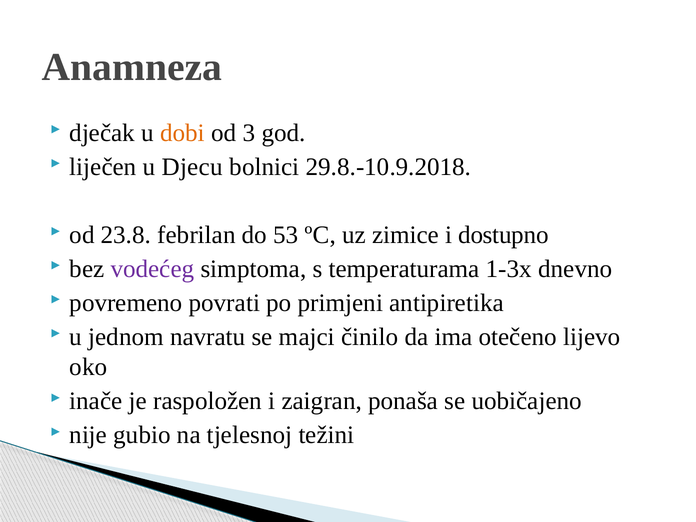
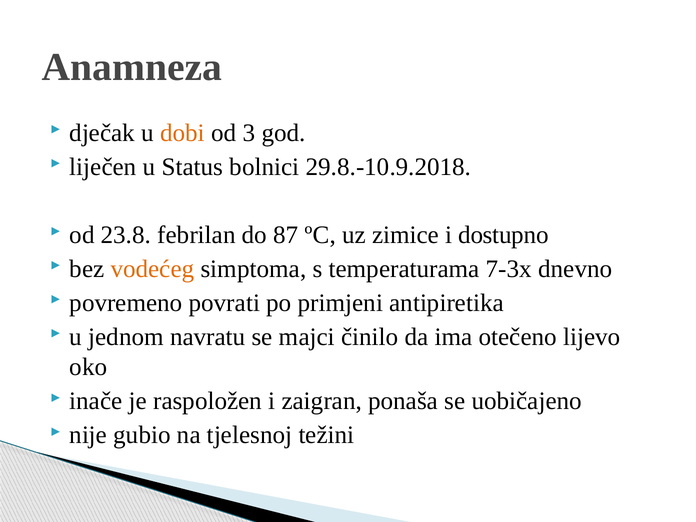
Djecu: Djecu -> Status
53: 53 -> 87
vodećeg colour: purple -> orange
1-3x: 1-3x -> 7-3x
